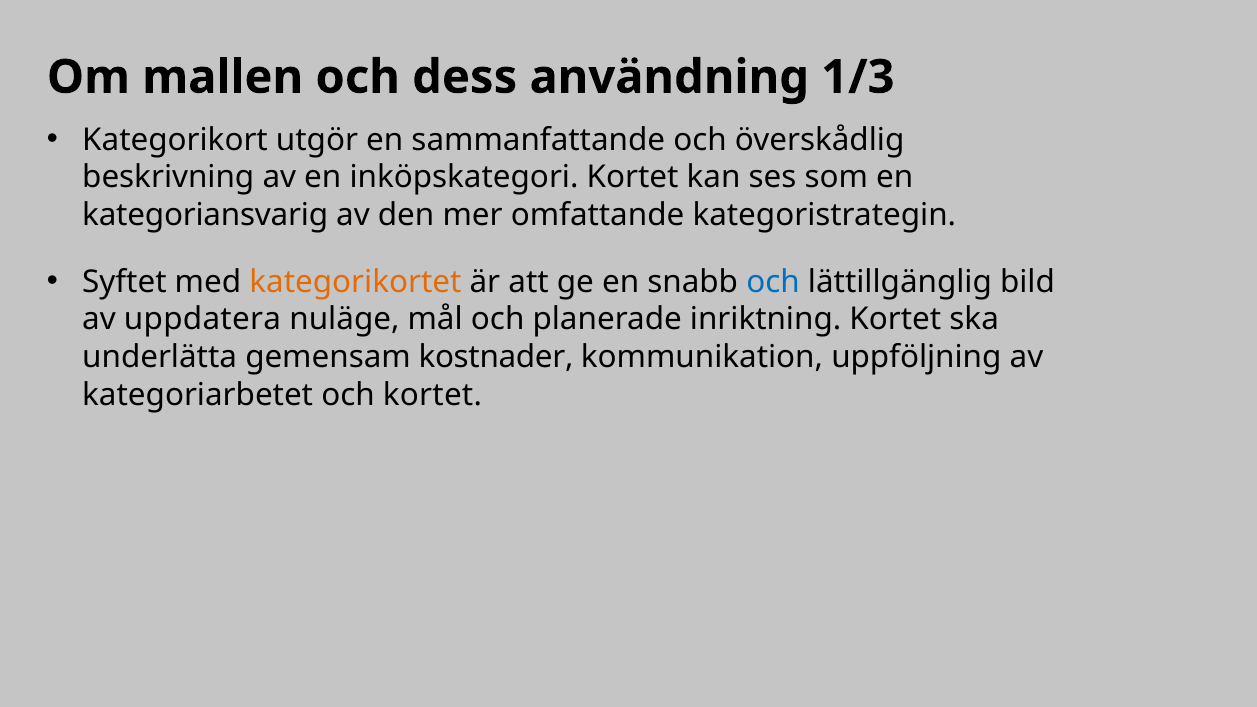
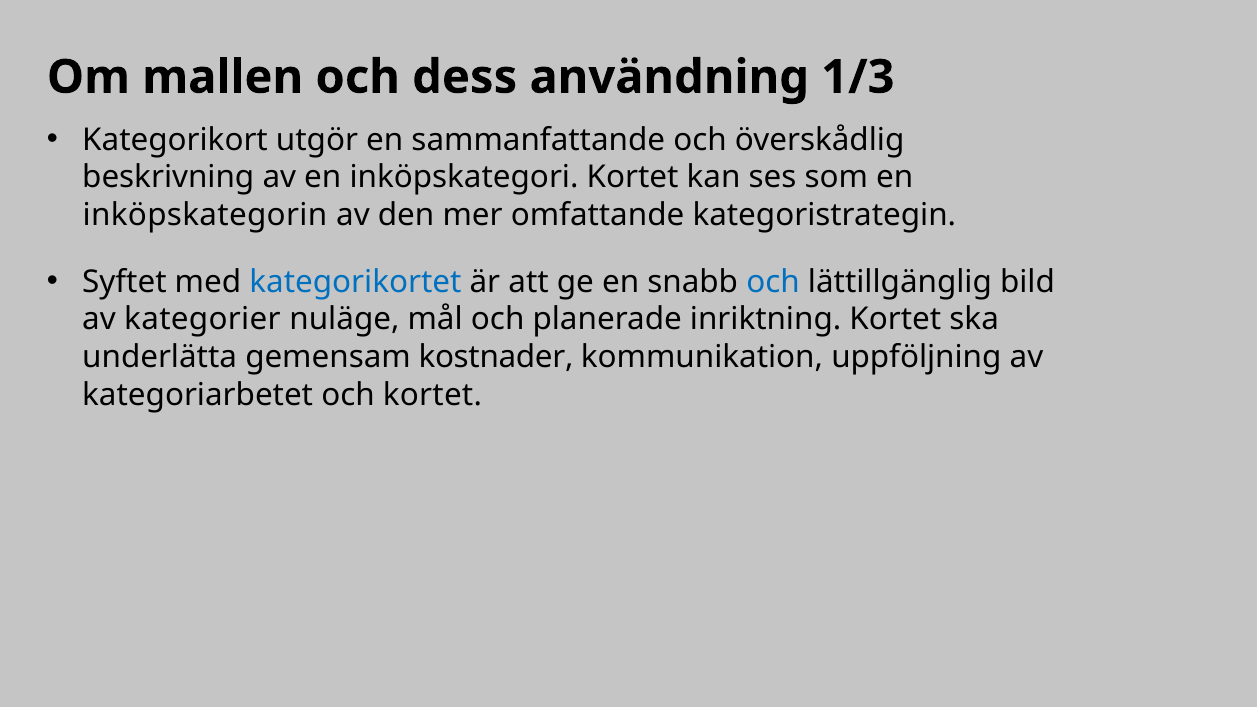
kategoriansvarig: kategoriansvarig -> inköpskategorin
kategorikortet colour: orange -> blue
uppdatera: uppdatera -> kategorier
